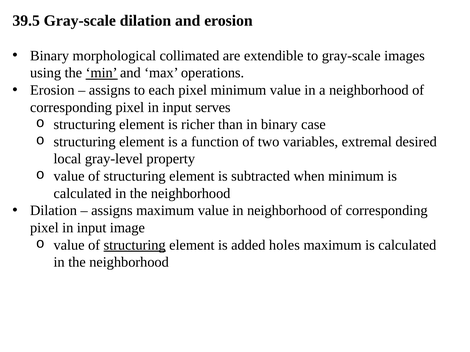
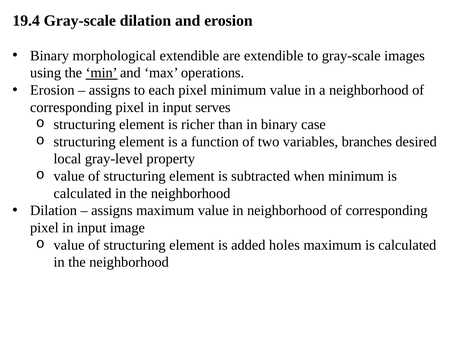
39.5: 39.5 -> 19.4
morphological collimated: collimated -> extendible
extremal: extremal -> branches
structuring at (135, 245) underline: present -> none
